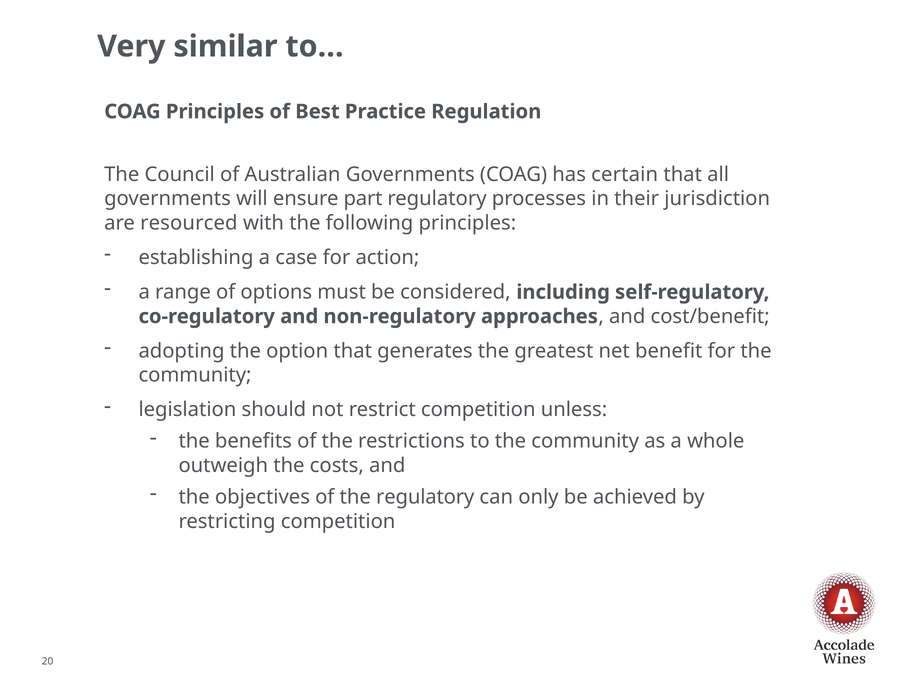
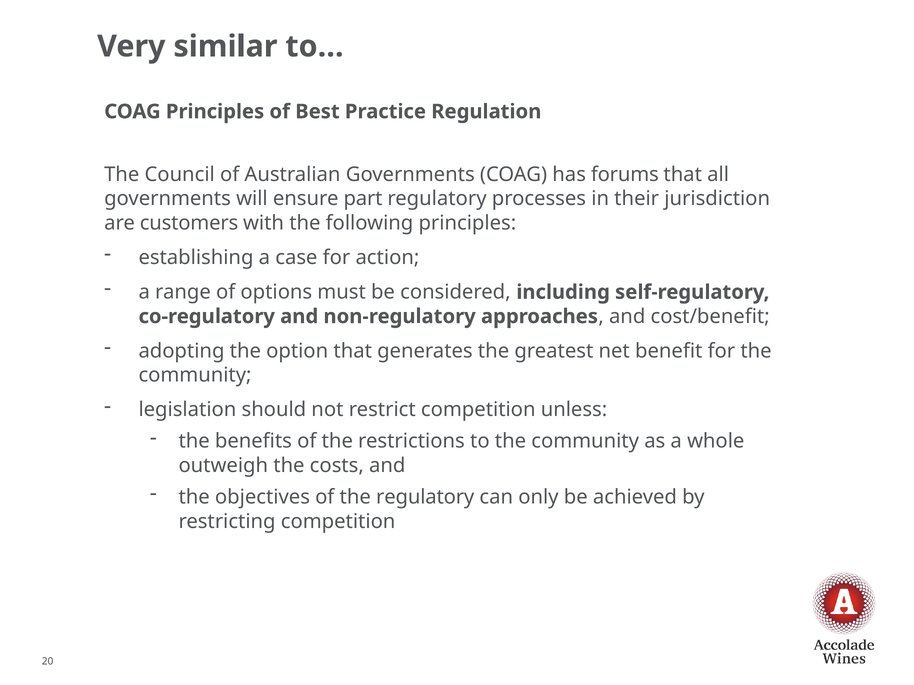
certain: certain -> forums
resourced: resourced -> customers
